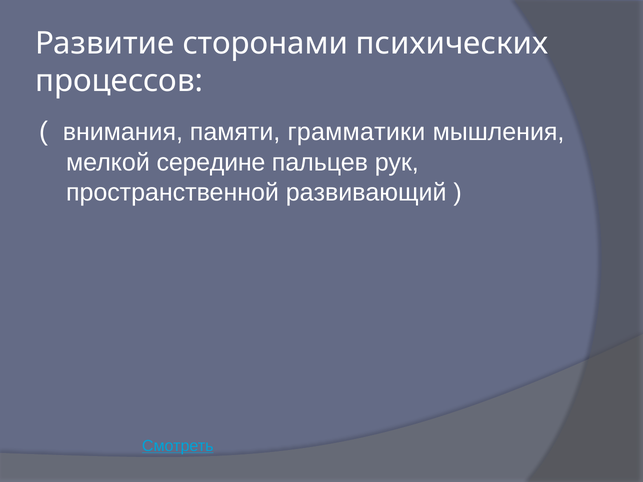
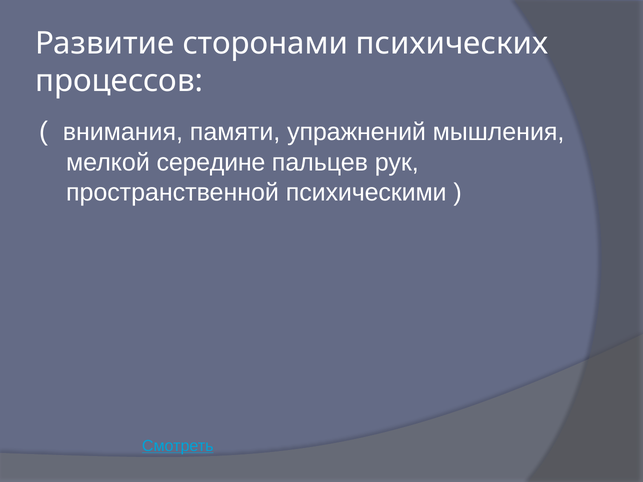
грамматики: грамматики -> упражнений
развивающий: развивающий -> психическими
